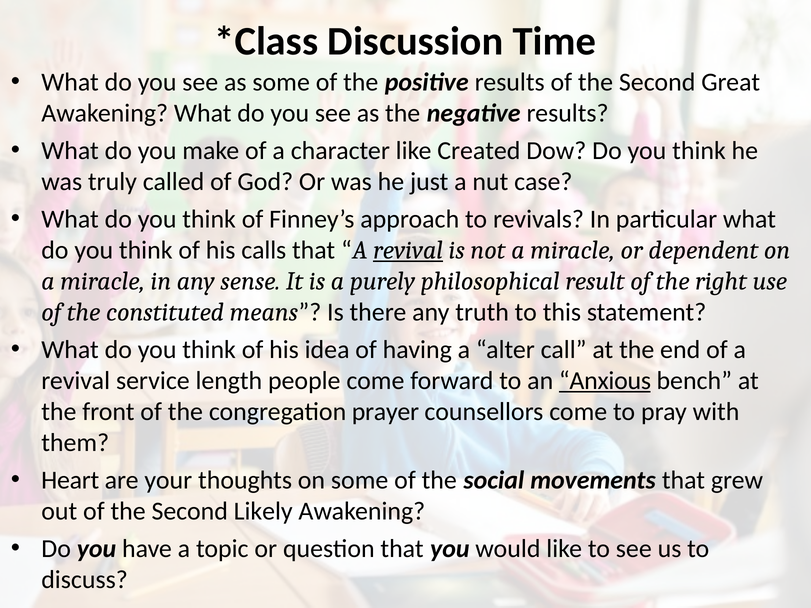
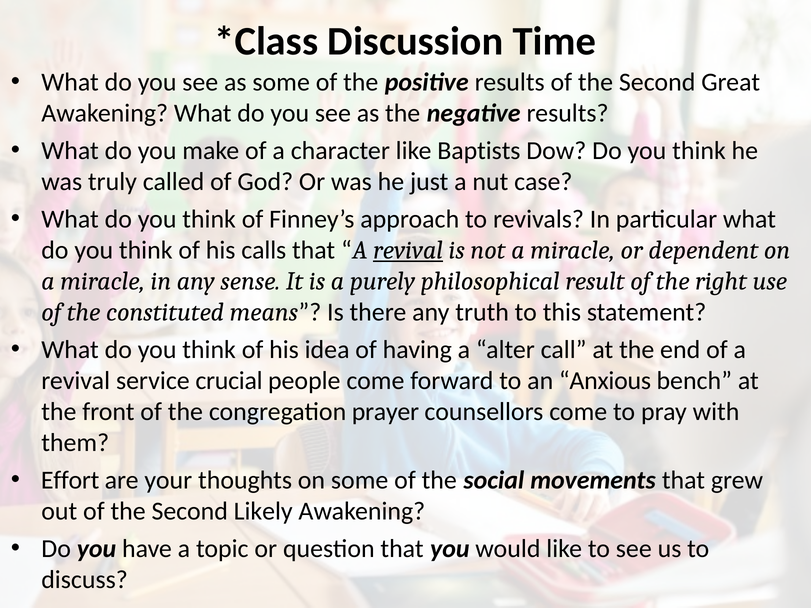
Created: Created -> Baptists
length: length -> crucial
Anxious underline: present -> none
Heart: Heart -> Effort
